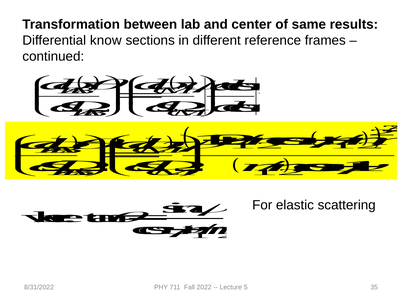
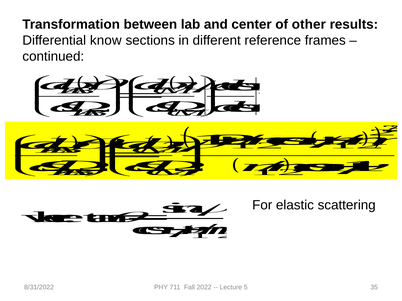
same: same -> other
